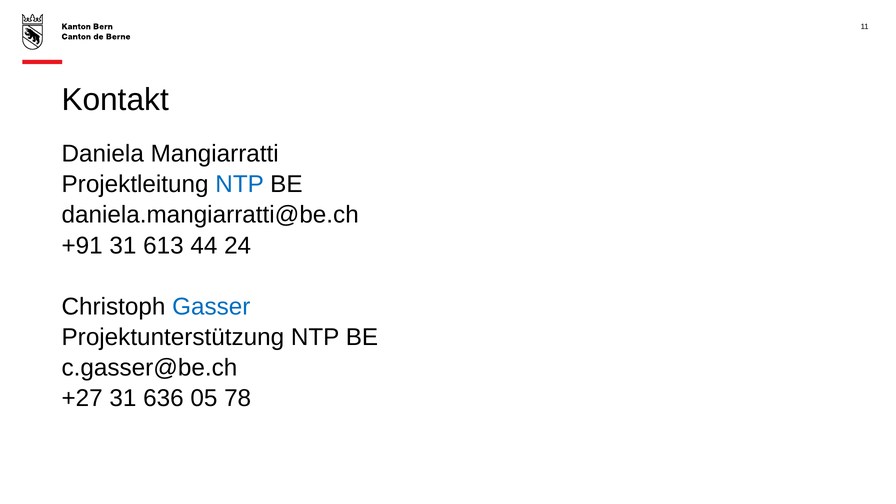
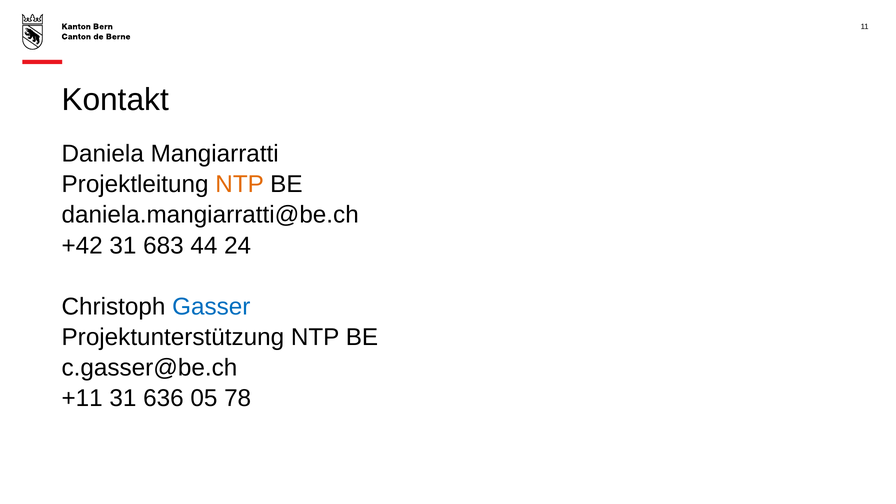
NTP at (240, 184) colour: blue -> orange
+91: +91 -> +42
613: 613 -> 683
+27: +27 -> +11
